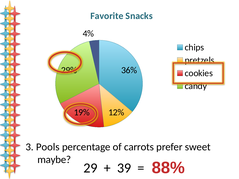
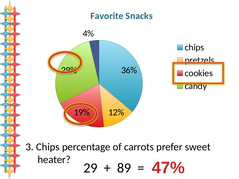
3 Pools: Pools -> Chips
maybe: maybe -> heater
39: 39 -> 89
88%: 88% -> 47%
